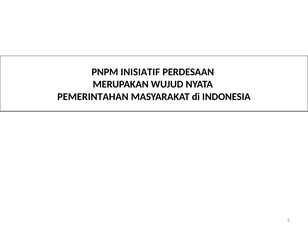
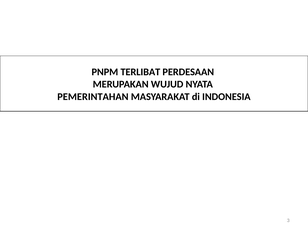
INISIATIF: INISIATIF -> TERLIBAT
